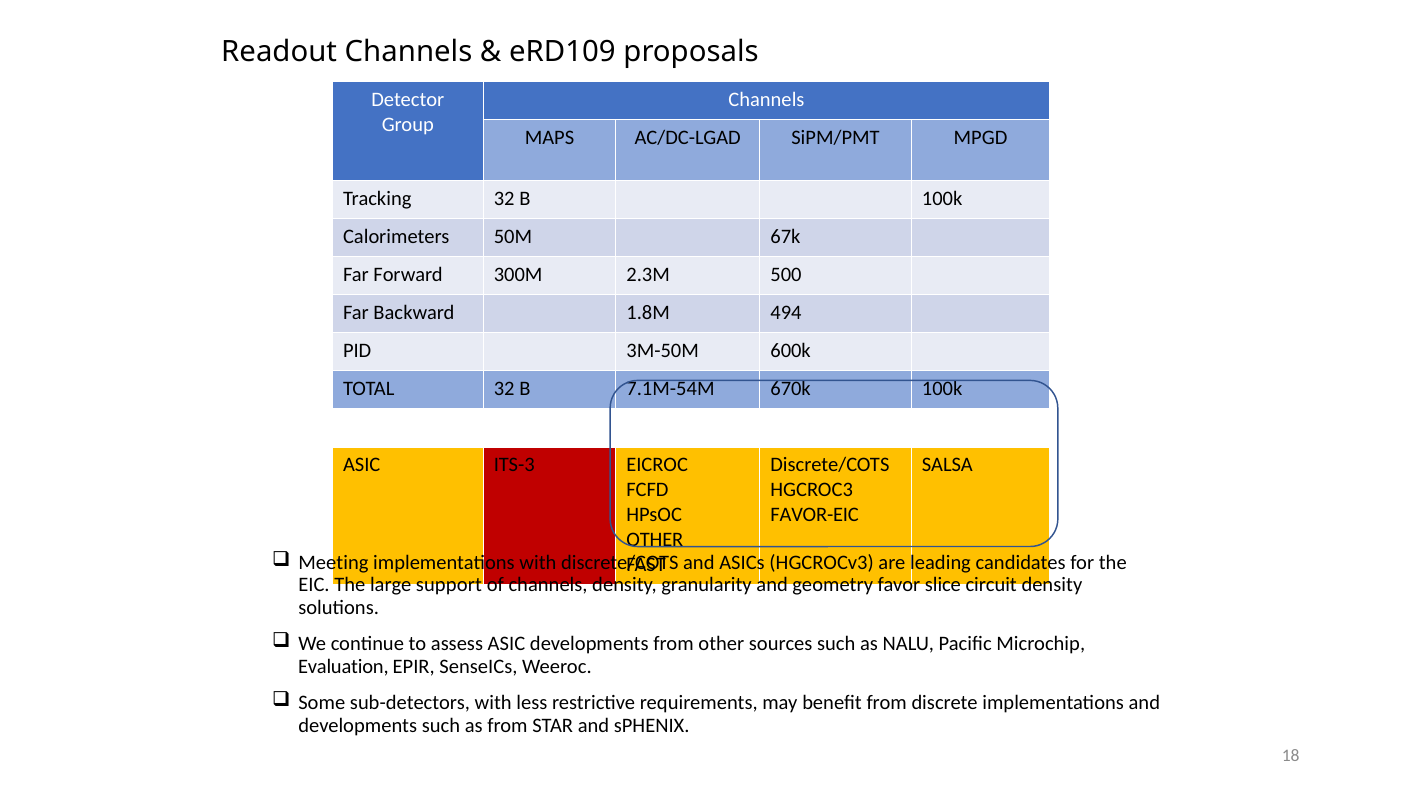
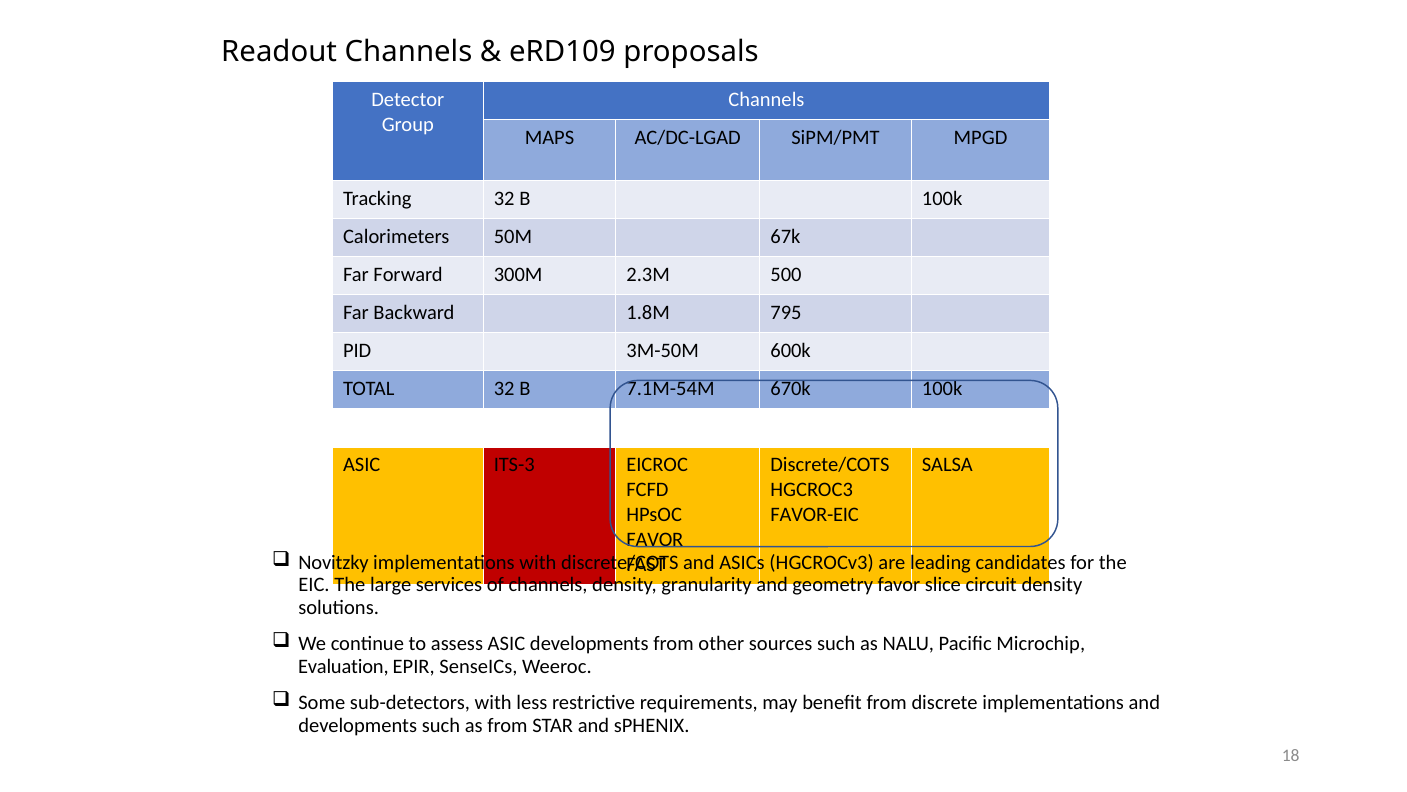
494: 494 -> 795
OTHER at (655, 540): OTHER -> FAVOR
Meeting: Meeting -> Novitzky
support: support -> services
